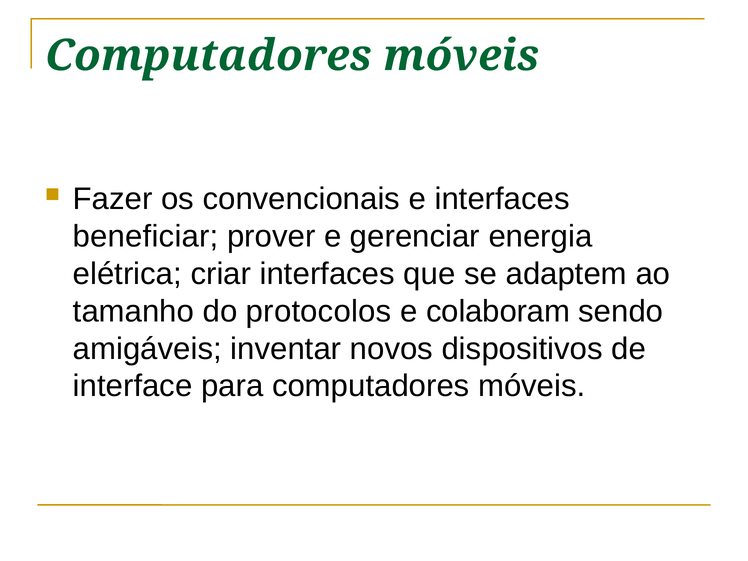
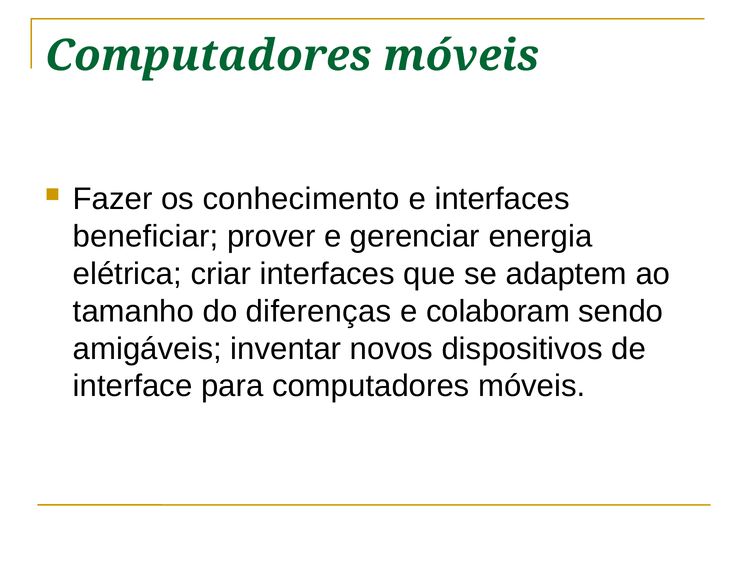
convencionais: convencionais -> conhecimento
protocolos: protocolos -> diferenças
